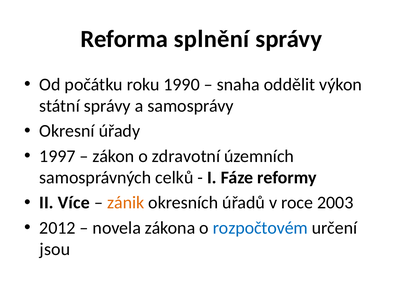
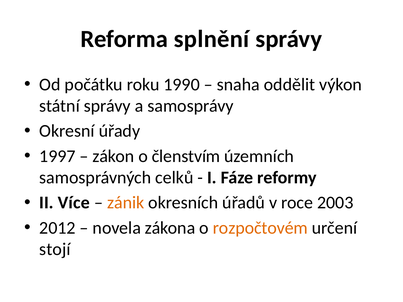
zdravotní: zdravotní -> členstvím
rozpočtovém colour: blue -> orange
jsou: jsou -> stojí
